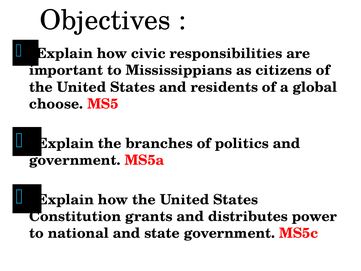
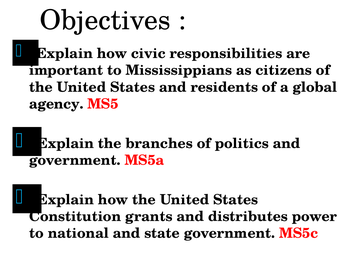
choose: choose -> agency
